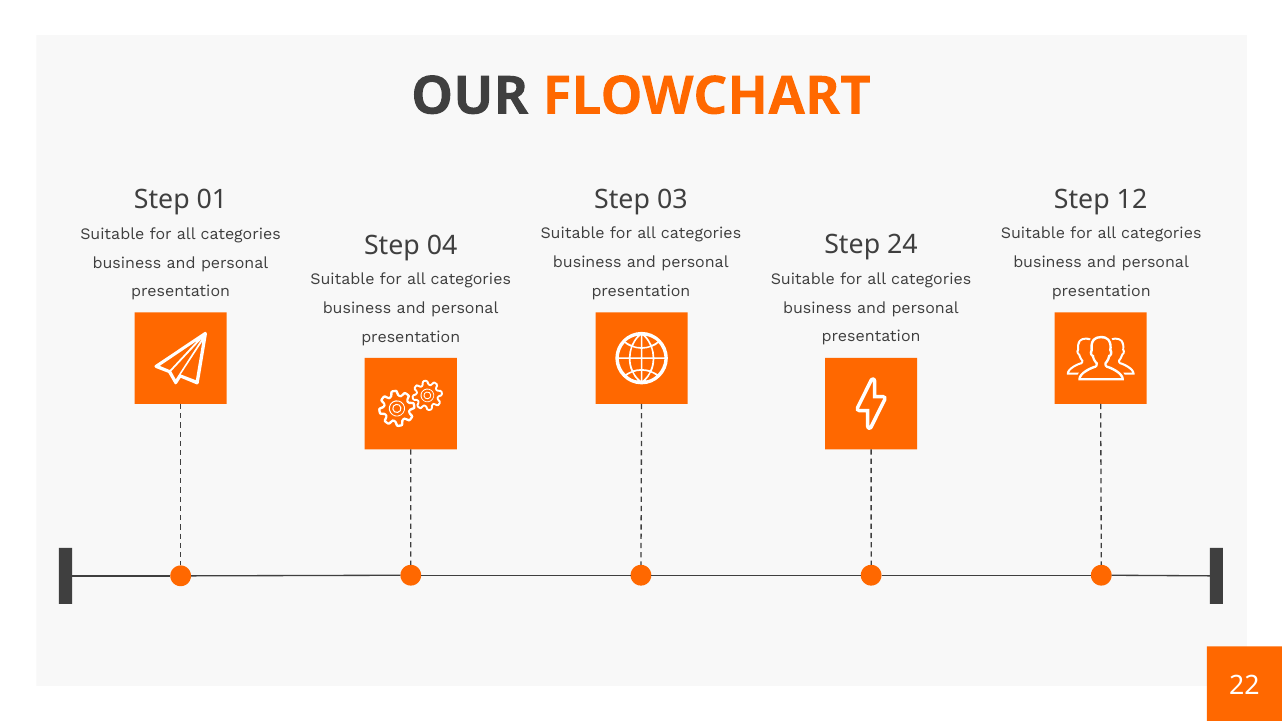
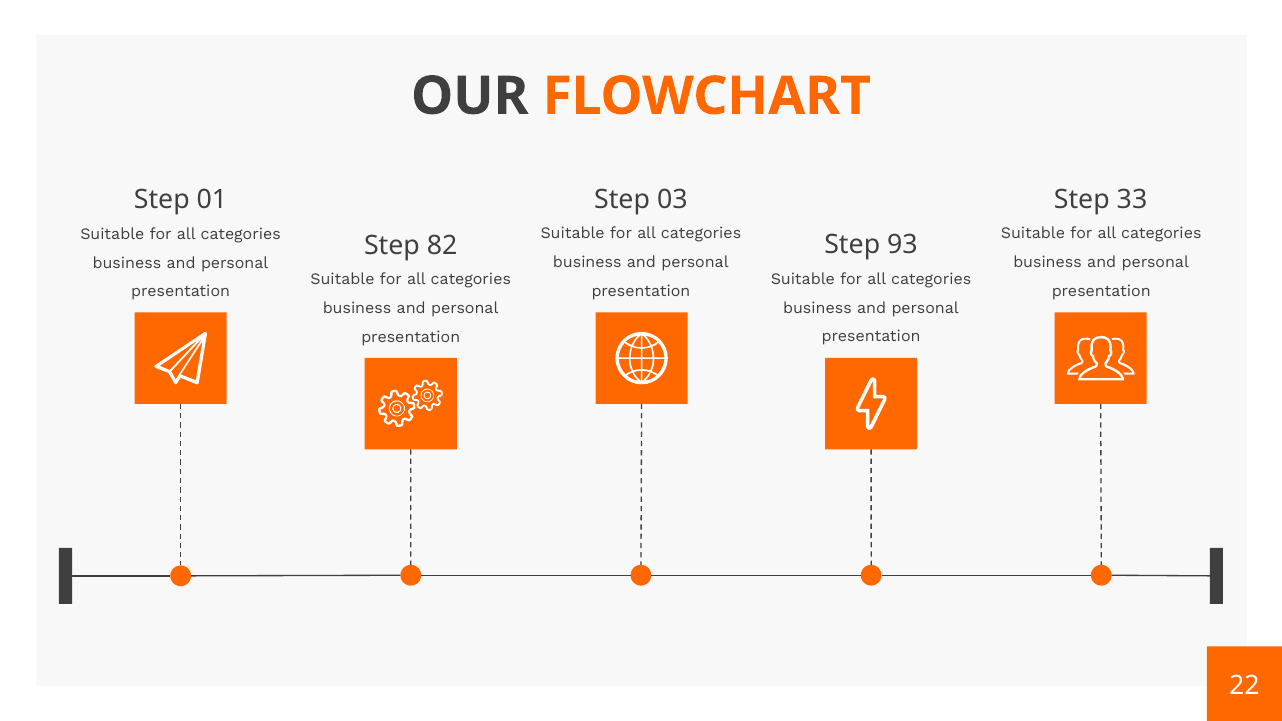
12: 12 -> 33
24: 24 -> 93
04: 04 -> 82
